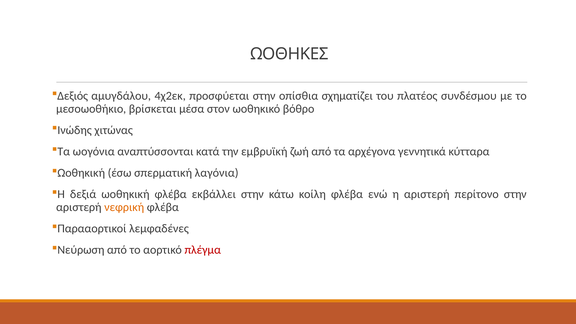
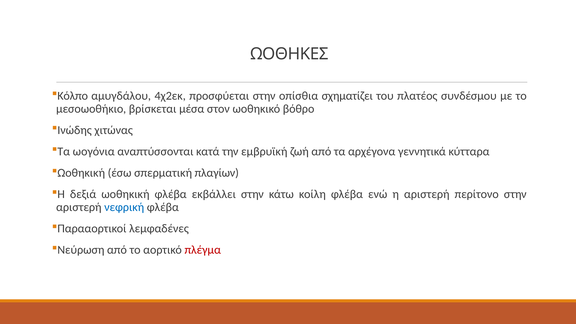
Δεξιός: Δεξιός -> Κόλπο
λαγόνια: λαγόνια -> πλαγίων
νεφρική colour: orange -> blue
